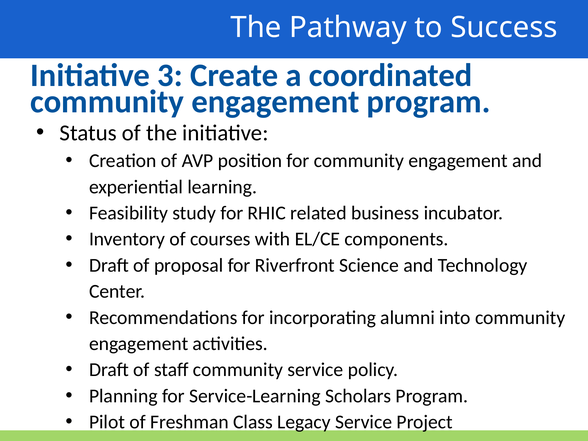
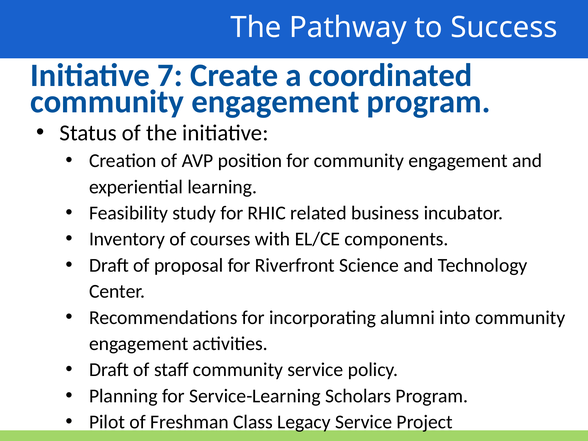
3: 3 -> 7
